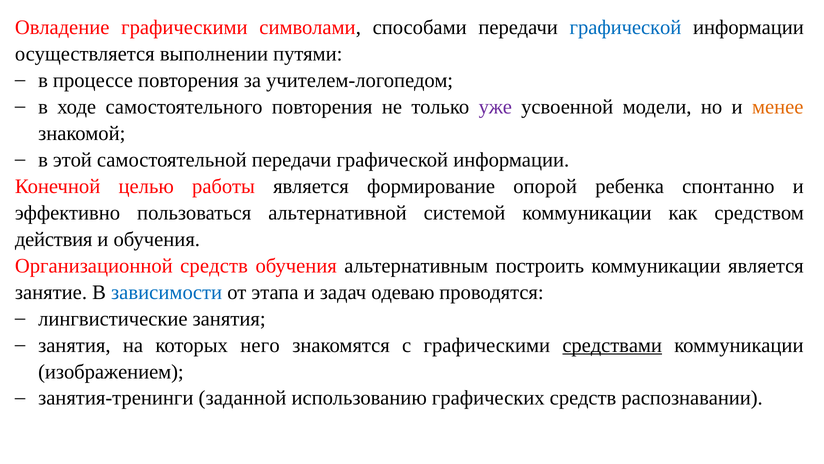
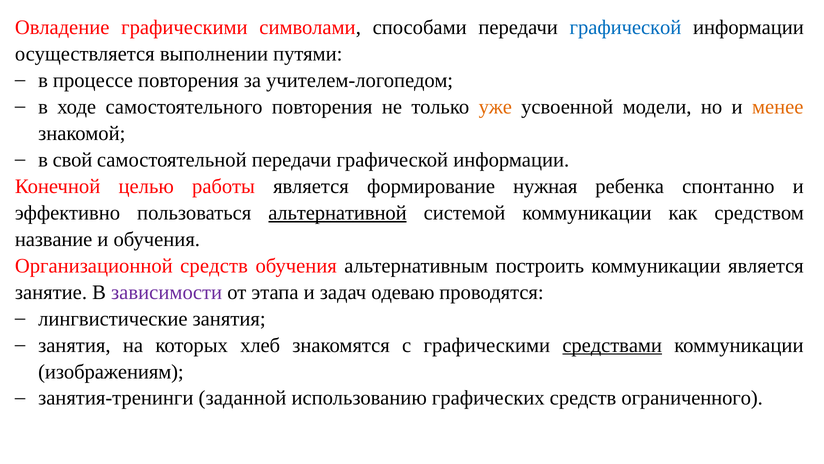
уже colour: purple -> orange
этой: этой -> свой
опорой: опорой -> нужная
альтернативной underline: none -> present
действия: действия -> название
зависимости colour: blue -> purple
него: него -> хлеб
изображением: изображением -> изображениям
распознавании: распознавании -> ограниченного
